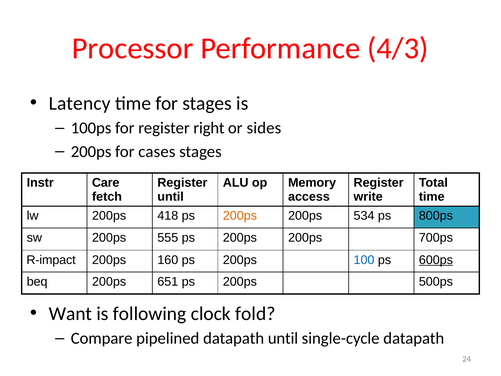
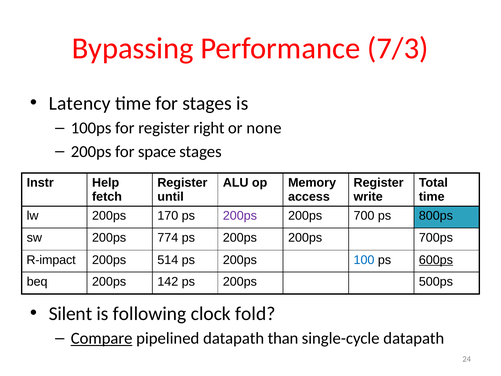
Processor: Processor -> Bypassing
4/3: 4/3 -> 7/3
sides: sides -> none
cases: cases -> space
Care: Care -> Help
418: 418 -> 170
200ps at (240, 216) colour: orange -> purple
534: 534 -> 700
555: 555 -> 774
160: 160 -> 514
651: 651 -> 142
Want: Want -> Silent
Compare underline: none -> present
datapath until: until -> than
